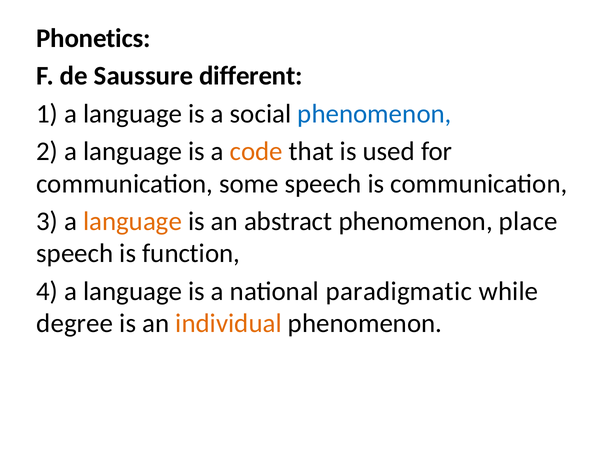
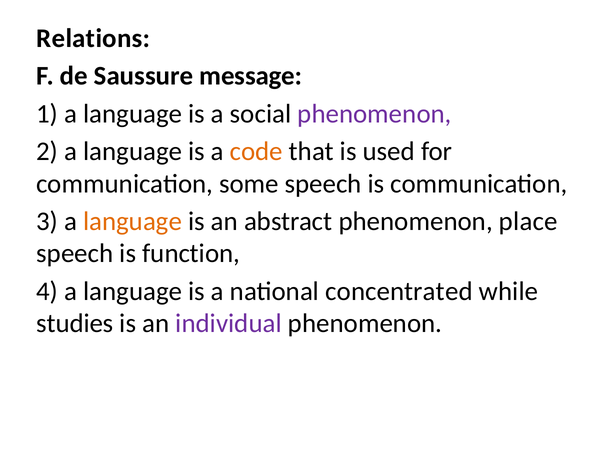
Phonetics: Phonetics -> Relations
different: different -> message
phenomenon at (375, 114) colour: blue -> purple
paradigmatic: paradigmatic -> concentrated
degree: degree -> studies
individual colour: orange -> purple
